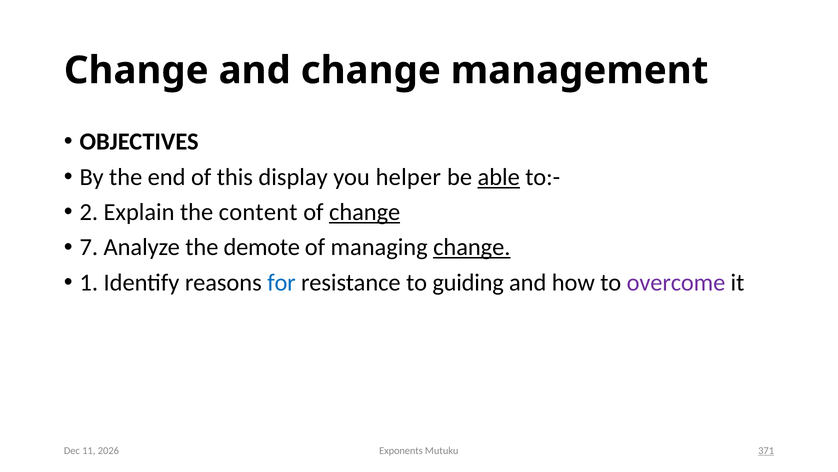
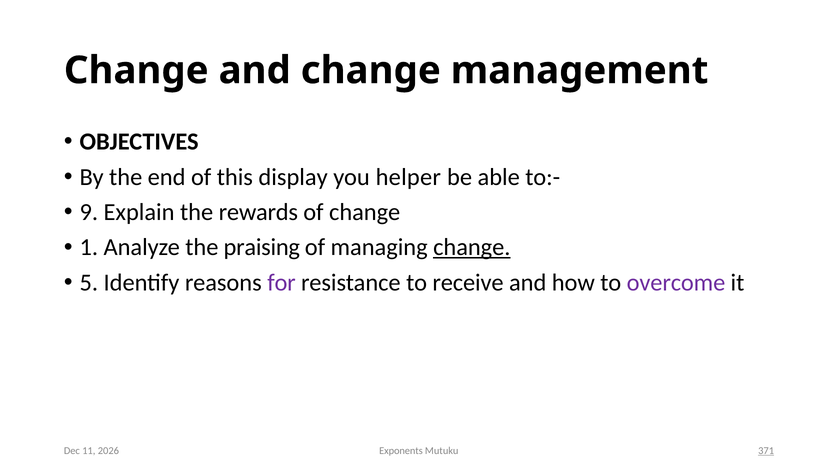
able underline: present -> none
2: 2 -> 9
content: content -> rewards
change at (365, 212) underline: present -> none
7: 7 -> 1
demote: demote -> praising
1: 1 -> 5
for colour: blue -> purple
guiding: guiding -> receive
